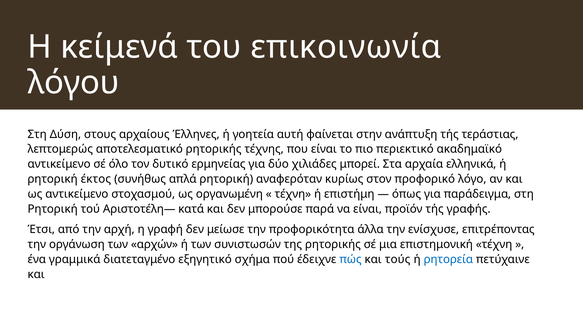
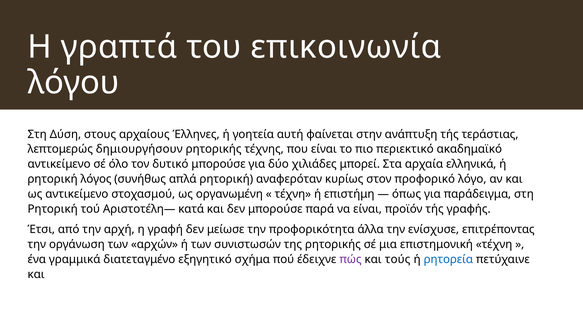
κείμενά: κείμενά -> γραπτά
αποτελεσματικό: αποτελεσματικό -> δημιουργήσουν
δυτικό ερμηνείας: ερμηνείας -> μπορούσε
έκτος: έκτος -> λόγος
πώς colour: blue -> purple
